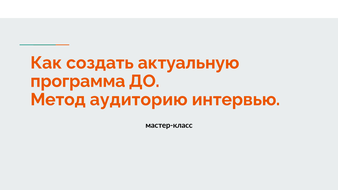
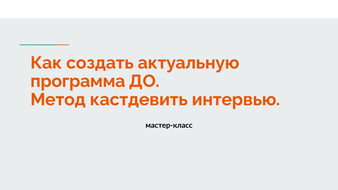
аудиторию: аудиторию -> кастдевить
